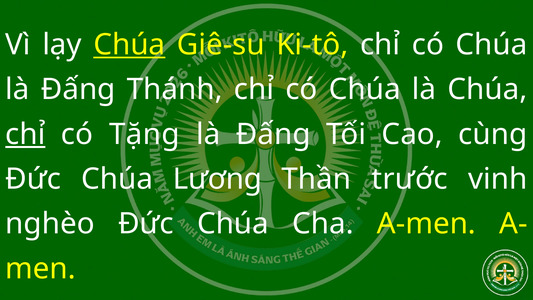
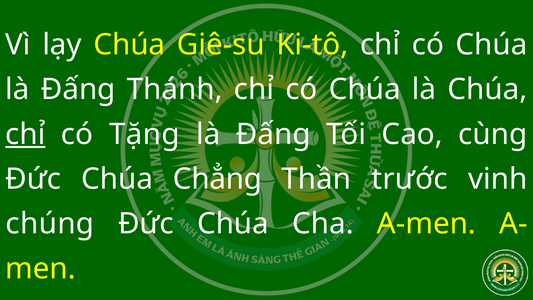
Chúa at (129, 45) underline: present -> none
Lương: Lương -> Chẳng
nghèo: nghèo -> chúng
